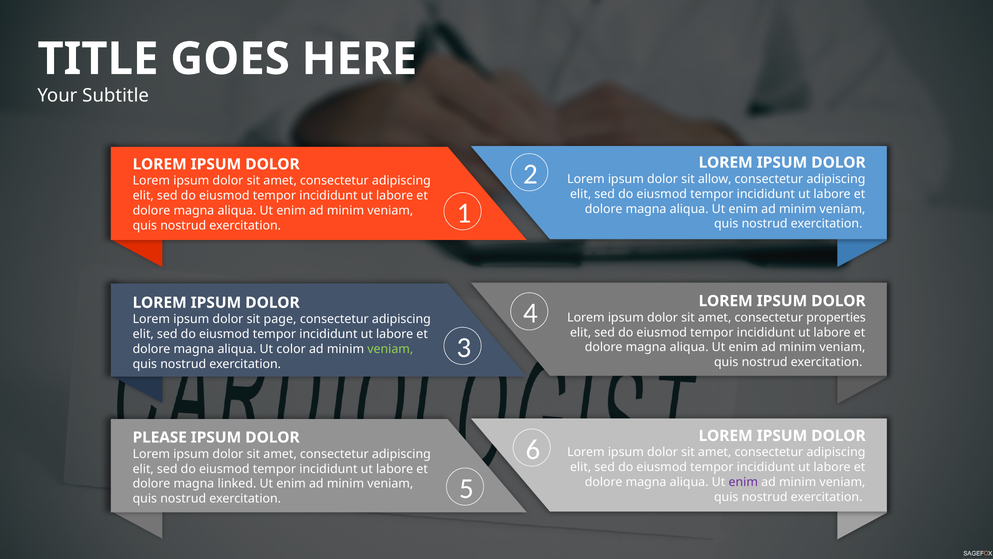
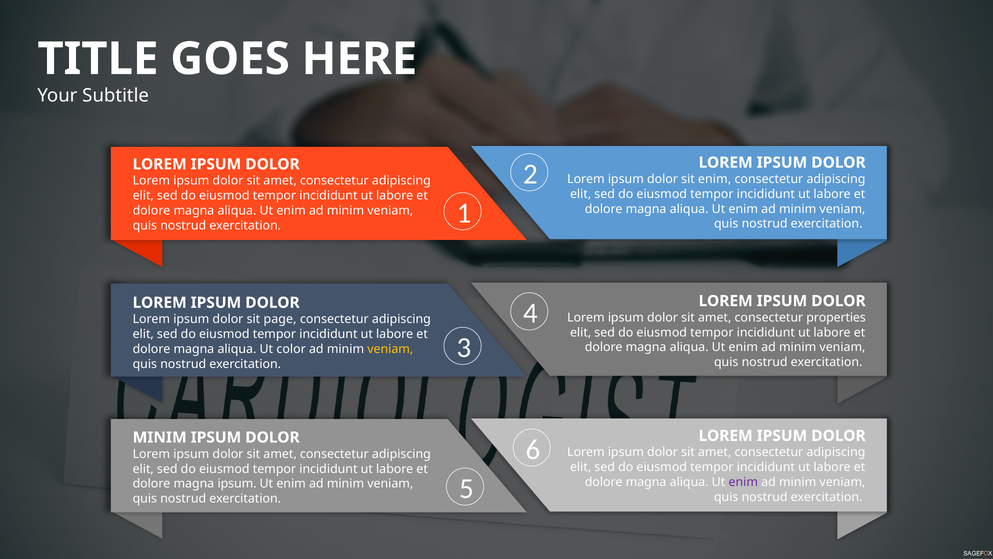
sit allow: allow -> enim
veniam at (390, 349) colour: light green -> yellow
PLEASE at (160, 437): PLEASE -> MINIM
magna linked: linked -> ipsum
